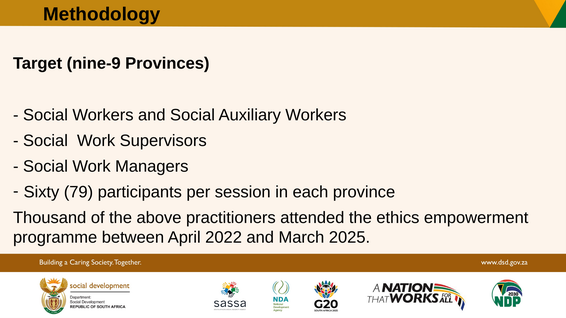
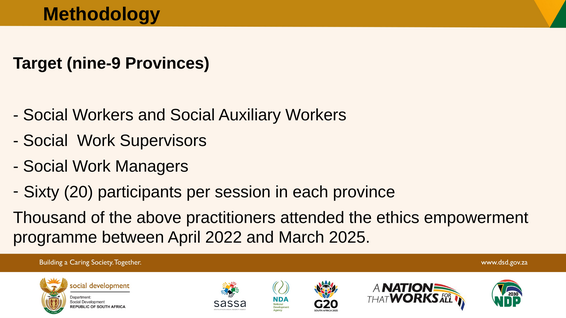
79: 79 -> 20
